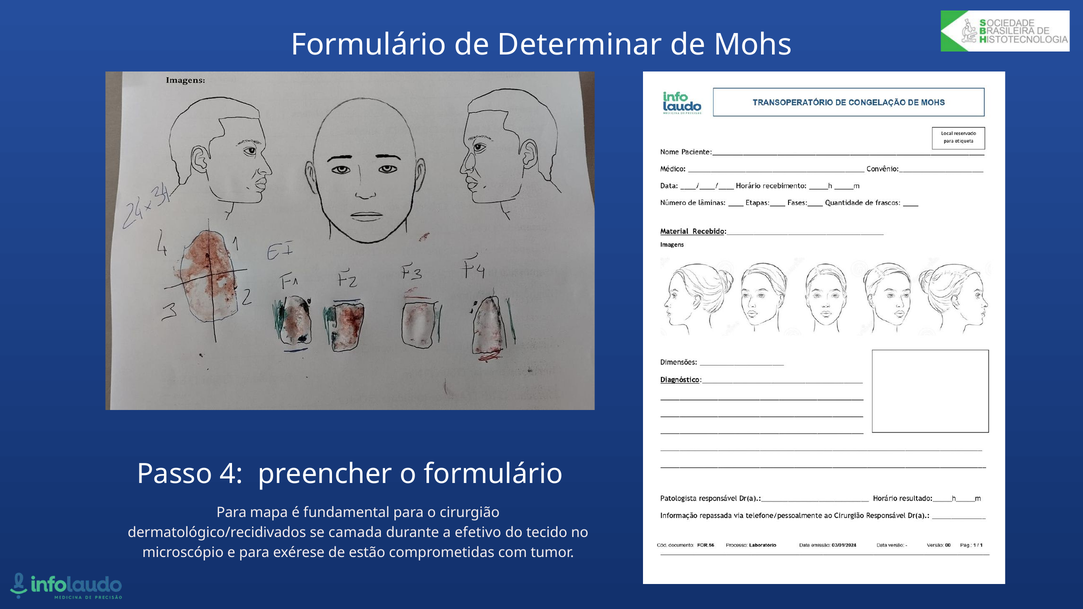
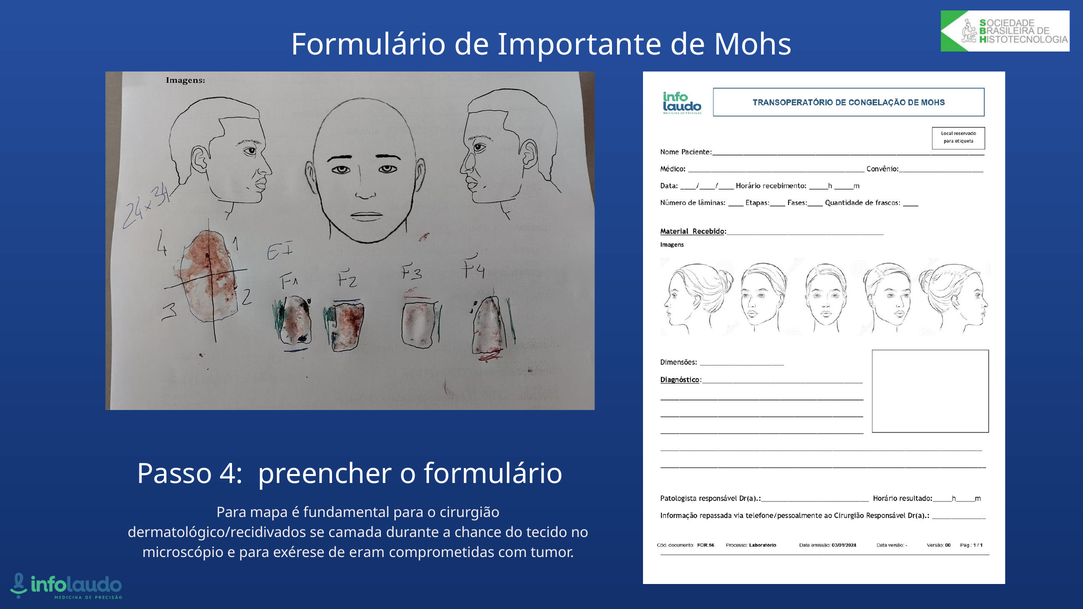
Determinar: Determinar -> Importante
efetivo: efetivo -> chance
estão: estão -> eram
